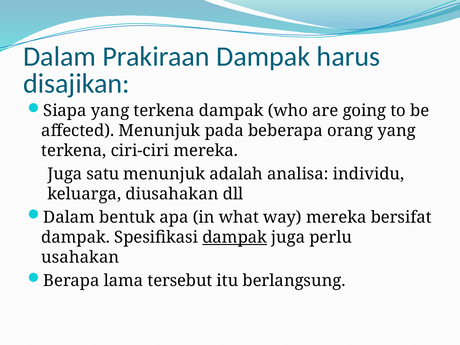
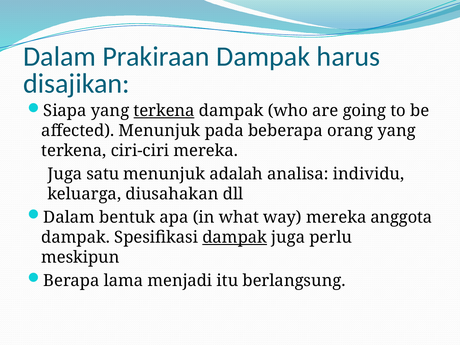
terkena at (164, 111) underline: none -> present
bersifat: bersifat -> anggota
usahakan: usahakan -> meskipun
tersebut: tersebut -> menjadi
